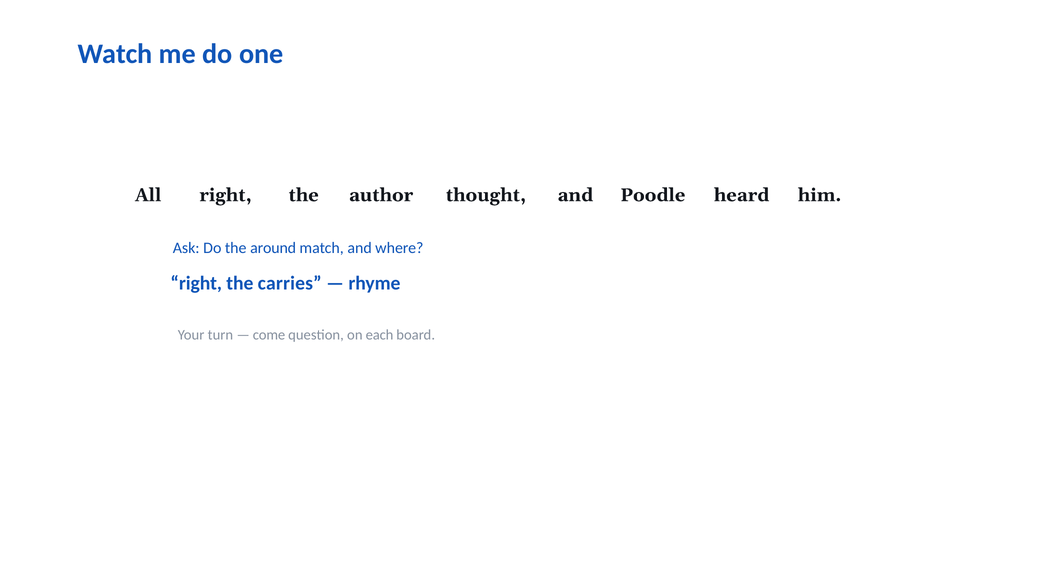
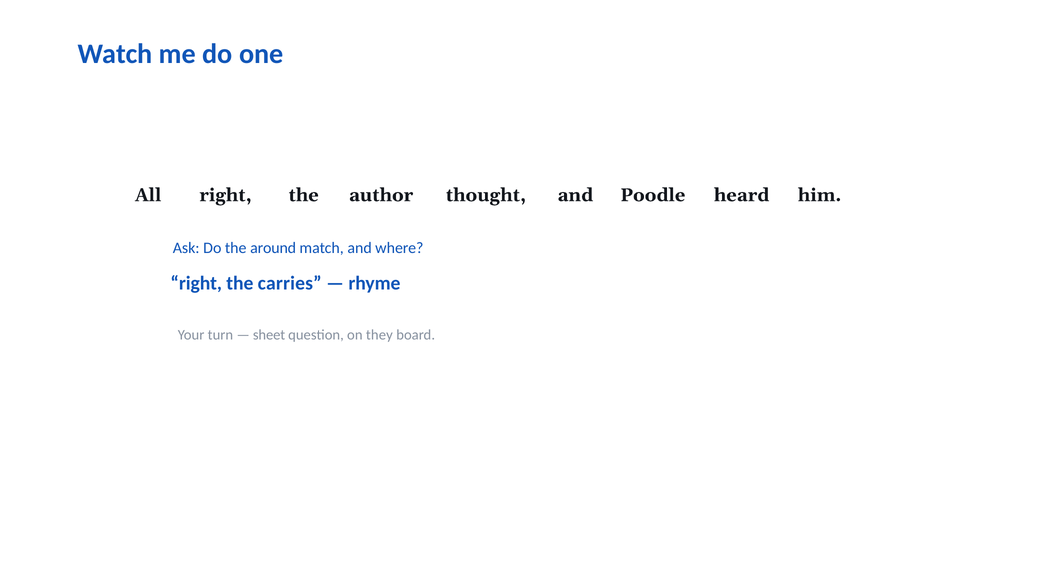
come: come -> sheet
each: each -> they
